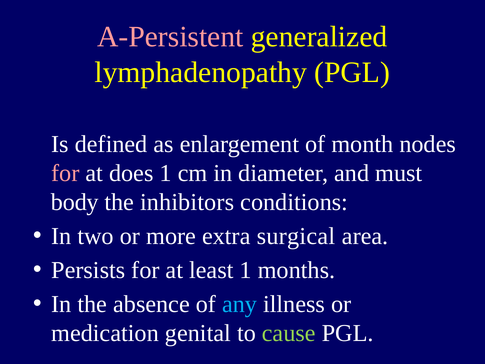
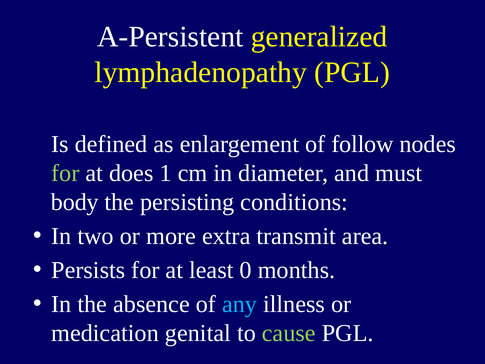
A-Persistent colour: pink -> white
month: month -> follow
for at (65, 173) colour: pink -> light green
inhibitors: inhibitors -> persisting
surgical: surgical -> transmit
least 1: 1 -> 0
